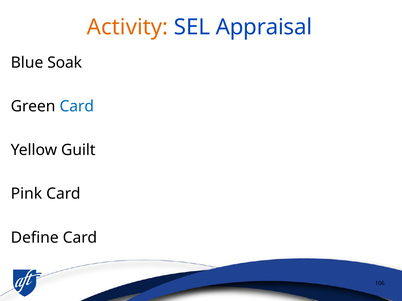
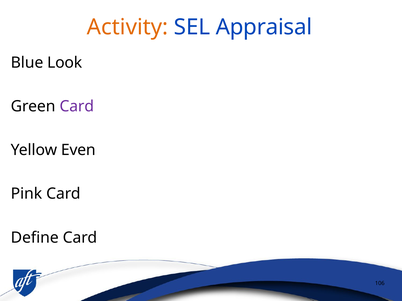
Soak: Soak -> Look
Card at (77, 107) colour: blue -> purple
Guilt: Guilt -> Even
